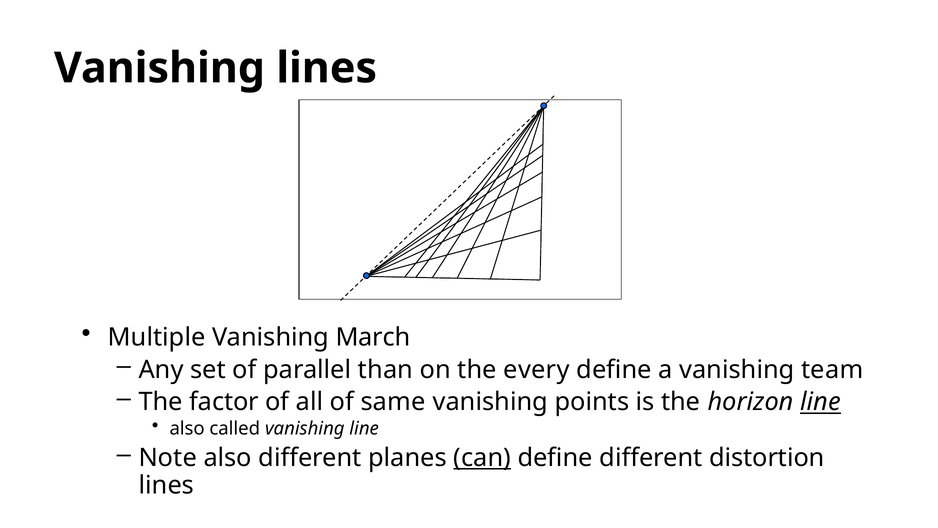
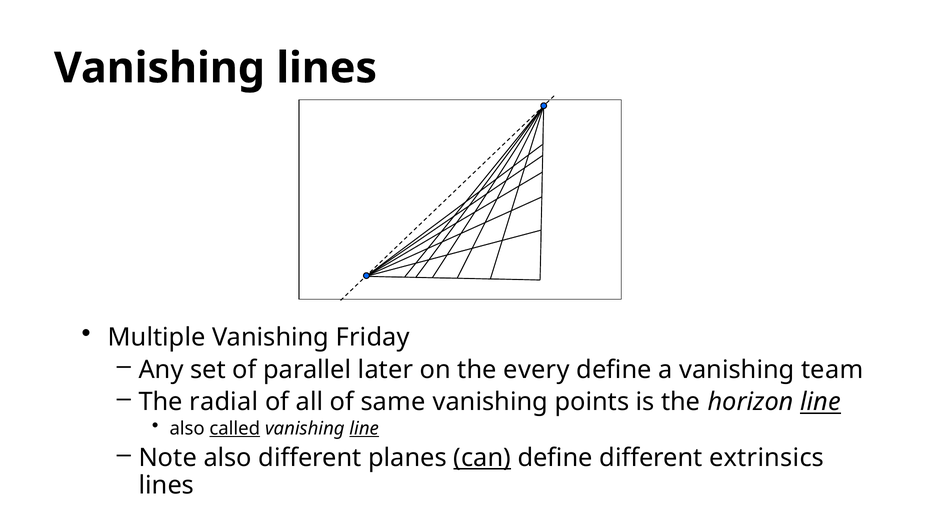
March: March -> Friday
than: than -> later
factor: factor -> radial
called underline: none -> present
line at (364, 428) underline: none -> present
distortion: distortion -> extrinsics
